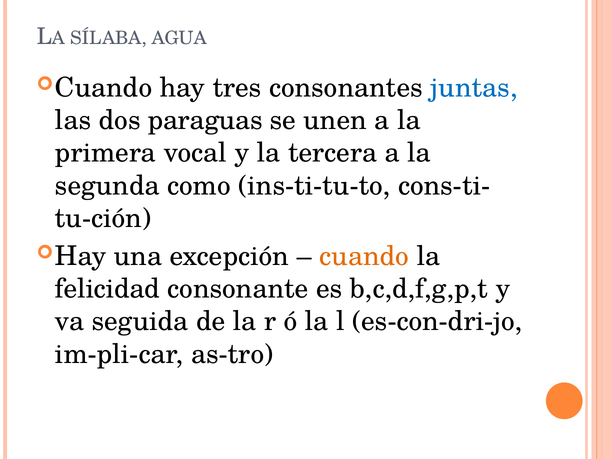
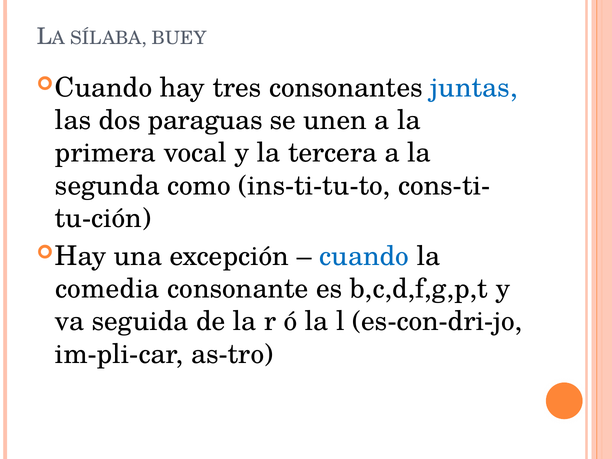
AGUA: AGUA -> BUEY
cuando colour: orange -> blue
felicidad: felicidad -> comedia
